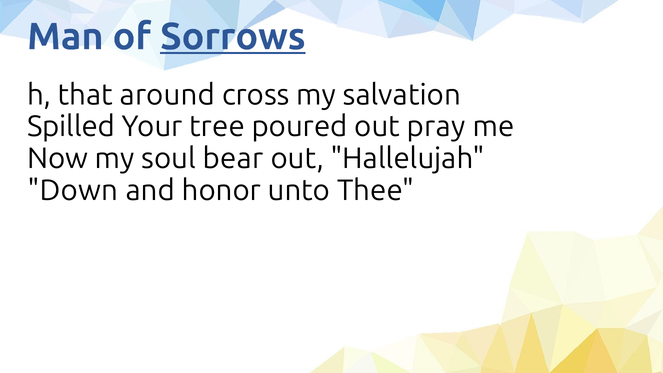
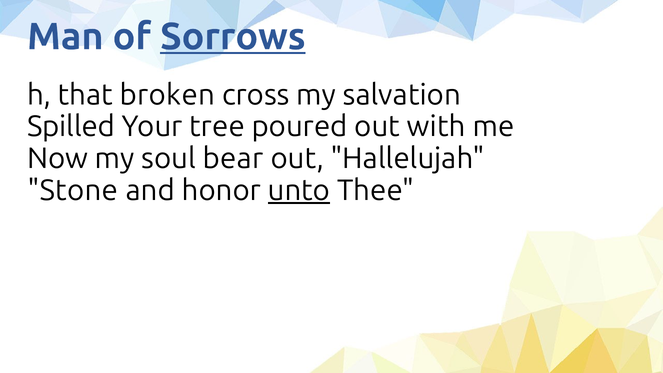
around: around -> broken
pray: pray -> with
Down: Down -> Stone
unto underline: none -> present
